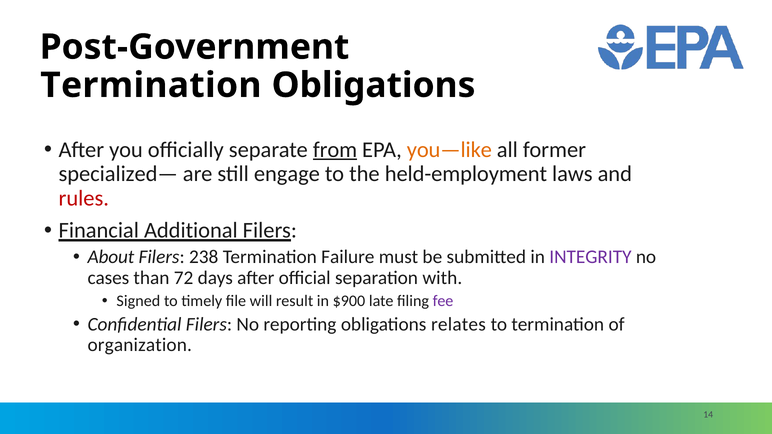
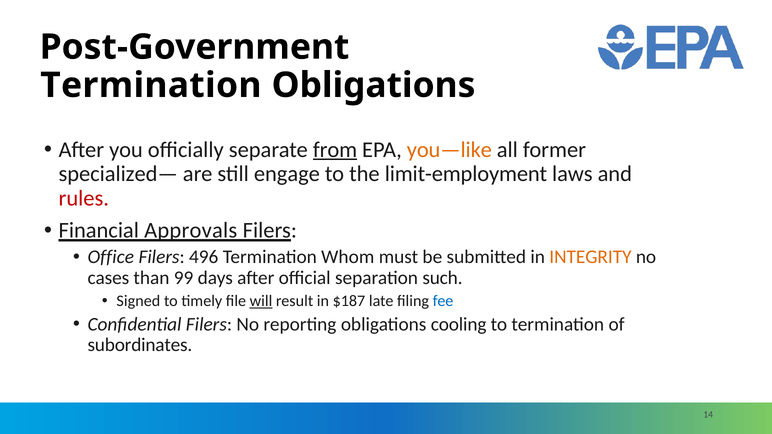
held-employment: held-employment -> limit-employment
Additional: Additional -> Approvals
About: About -> Office
238: 238 -> 496
Failure: Failure -> Whom
INTEGRITY colour: purple -> orange
72: 72 -> 99
with: with -> such
will underline: none -> present
$900: $900 -> $187
fee colour: purple -> blue
relates: relates -> cooling
organization: organization -> subordinates
